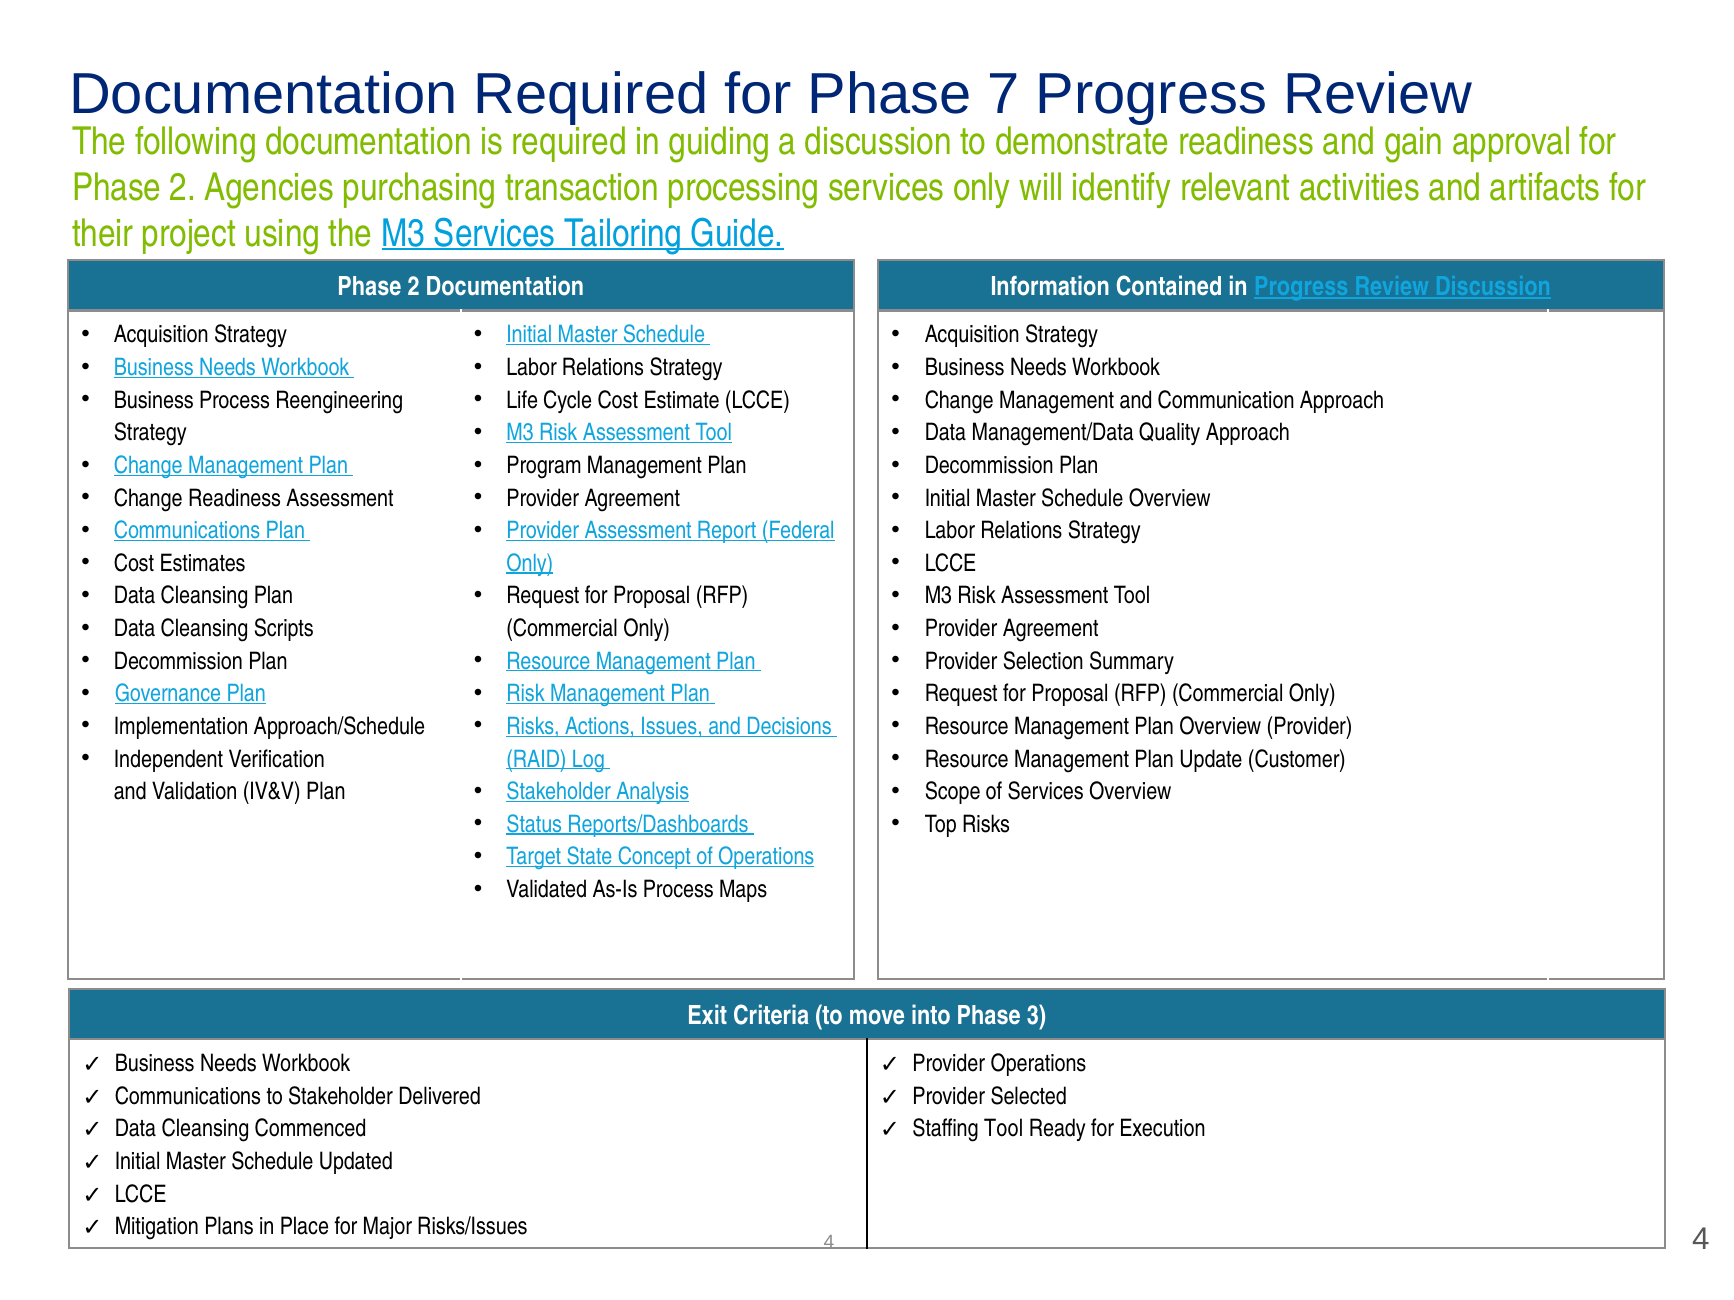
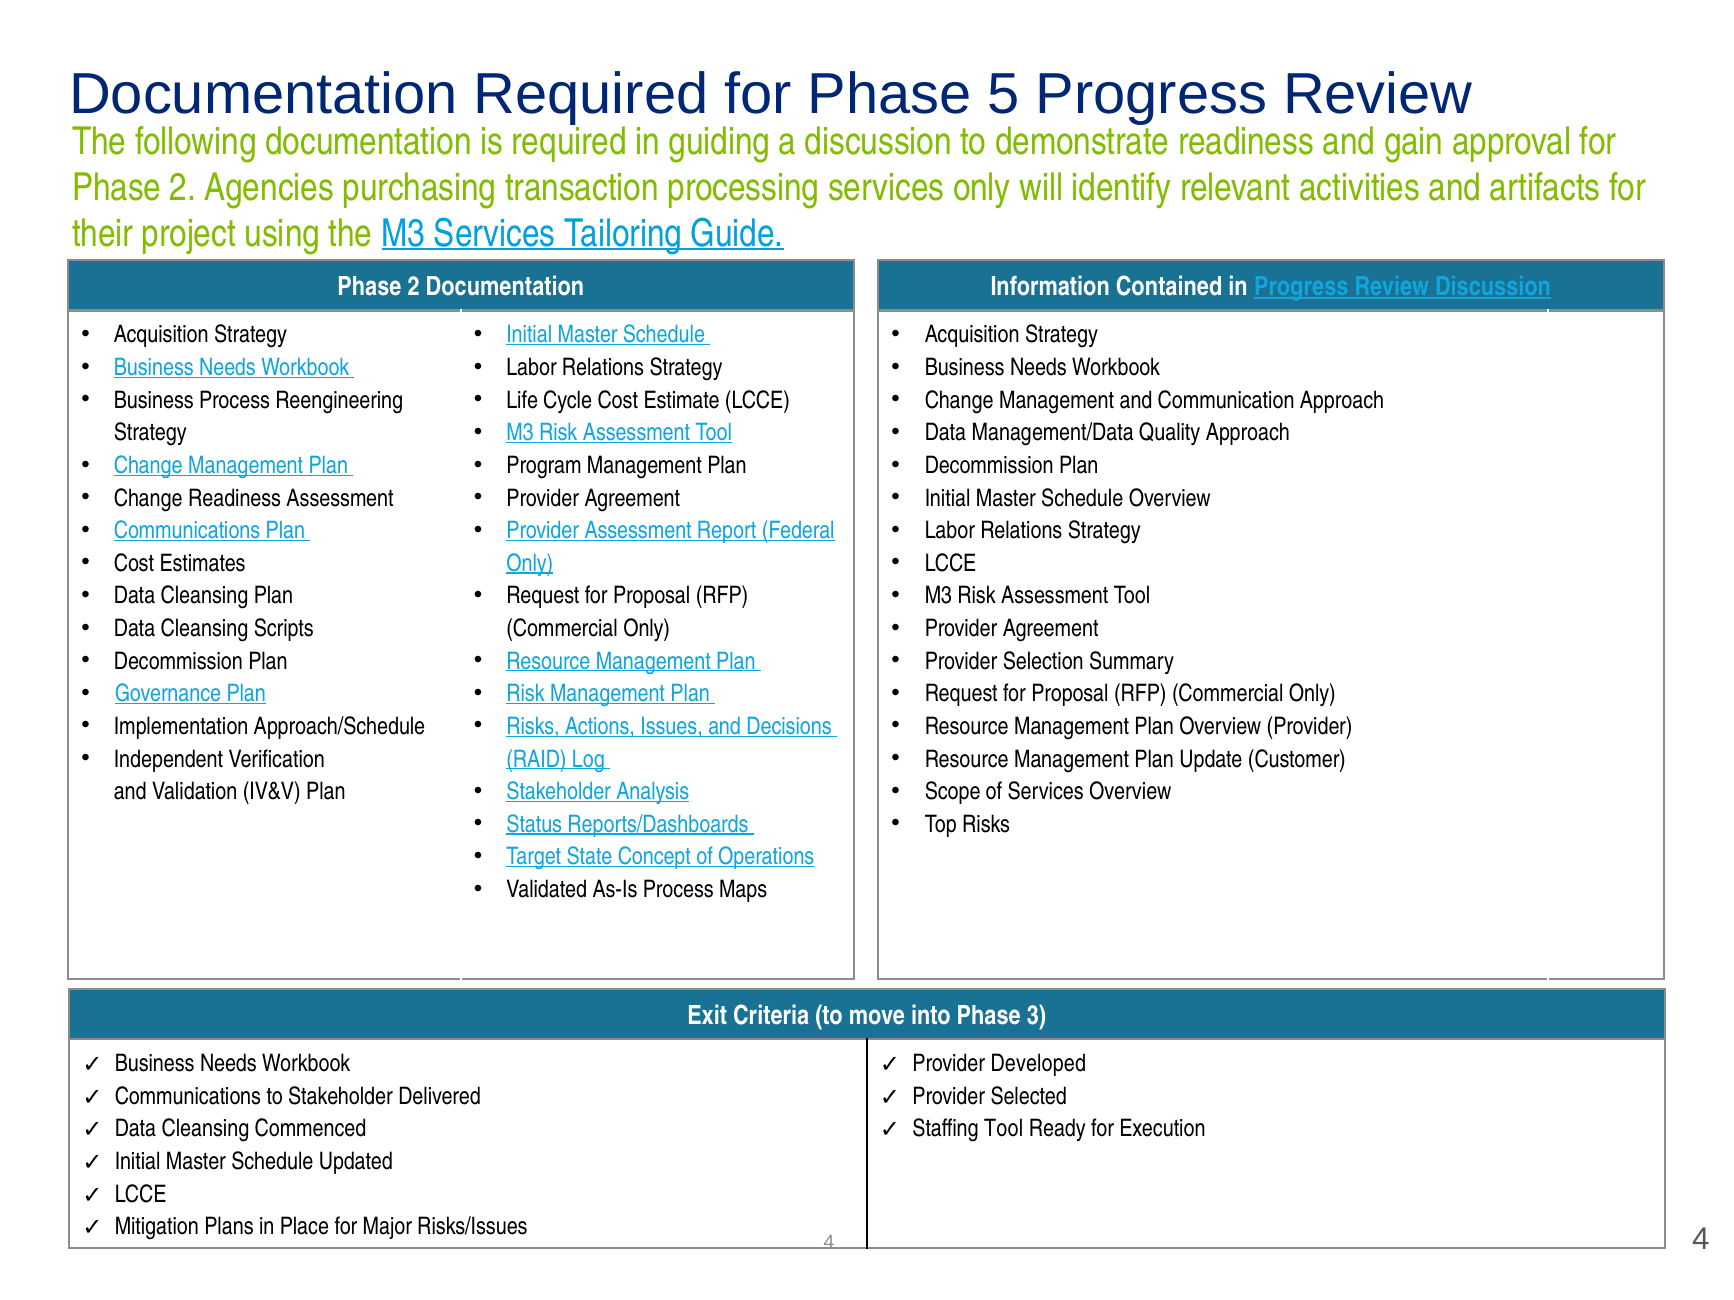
7: 7 -> 5
Provider Operations: Operations -> Developed
